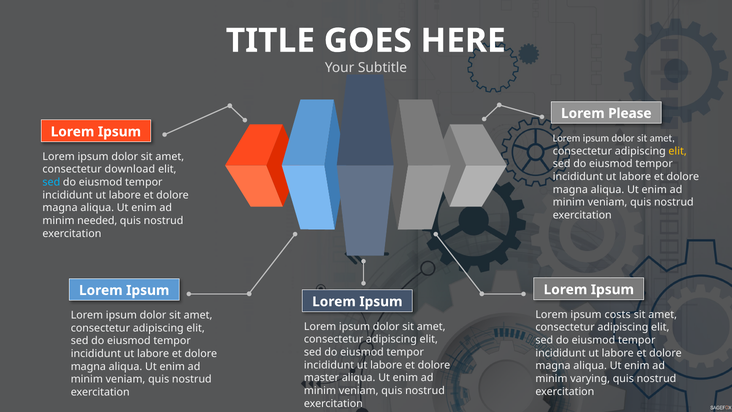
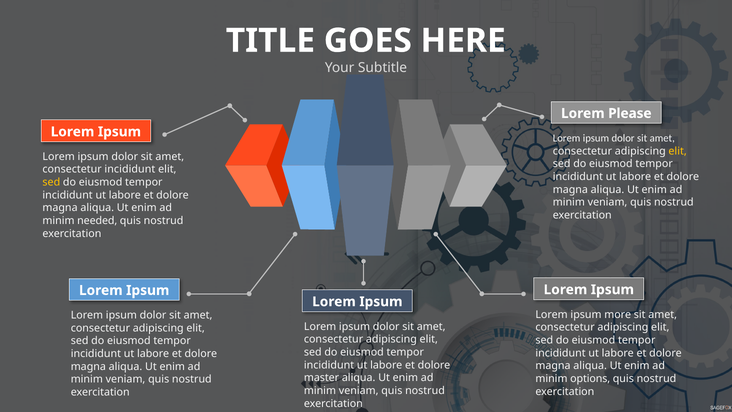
consectetur download: download -> incididunt
sed at (51, 182) colour: light blue -> yellow
costs: costs -> more
varying: varying -> options
